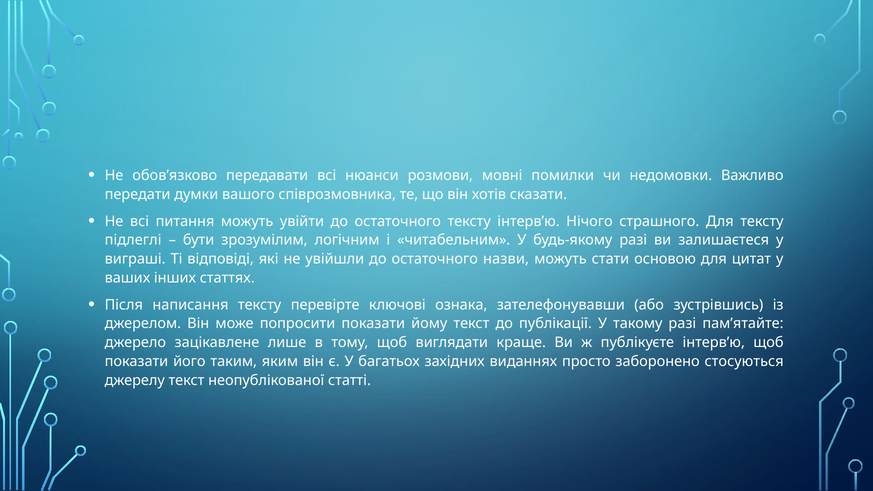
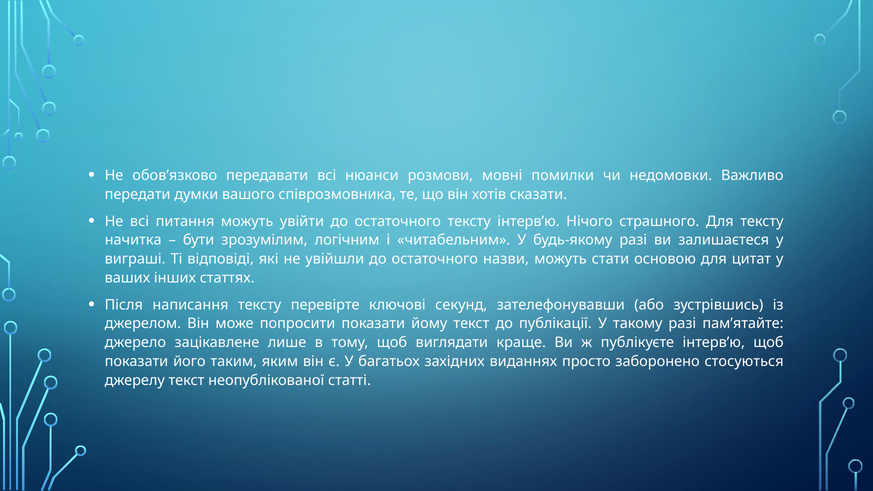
підлеглі: підлеглі -> начитка
ознака: ознака -> секунд
